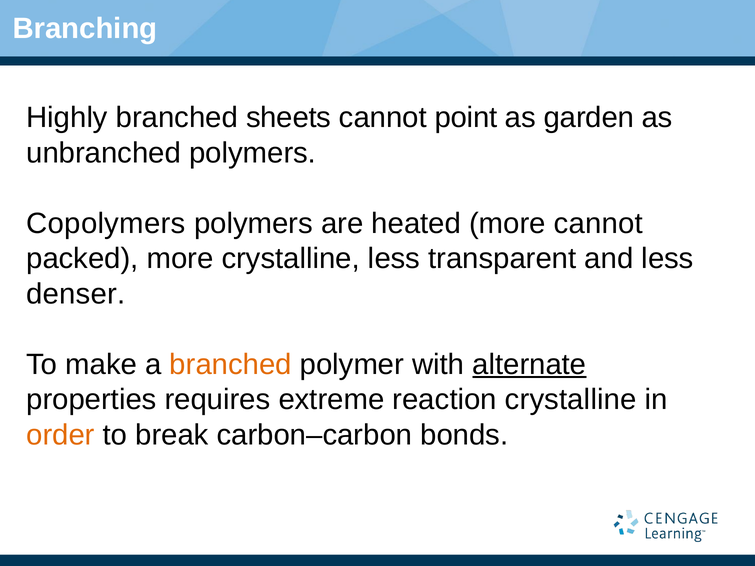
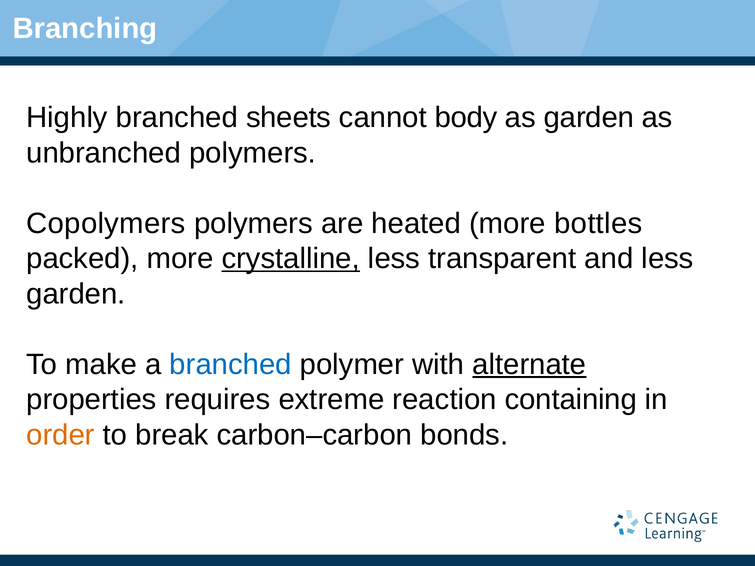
point: point -> body
more cannot: cannot -> bottles
crystalline at (291, 259) underline: none -> present
denser at (76, 294): denser -> garden
branched at (231, 365) colour: orange -> blue
reaction crystalline: crystalline -> containing
